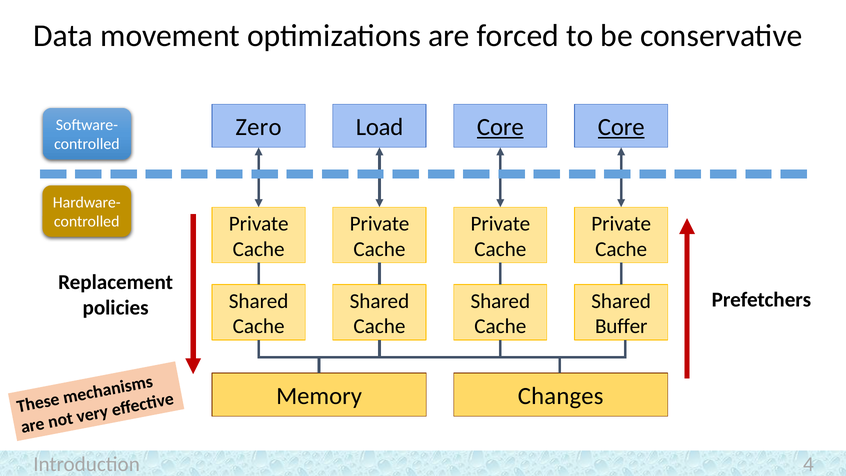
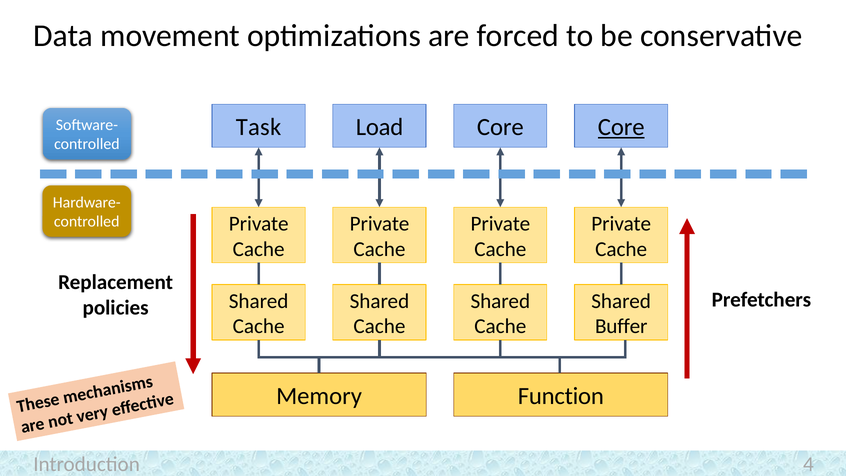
Zero: Zero -> Task
Core at (500, 127) underline: present -> none
Changes: Changes -> Function
